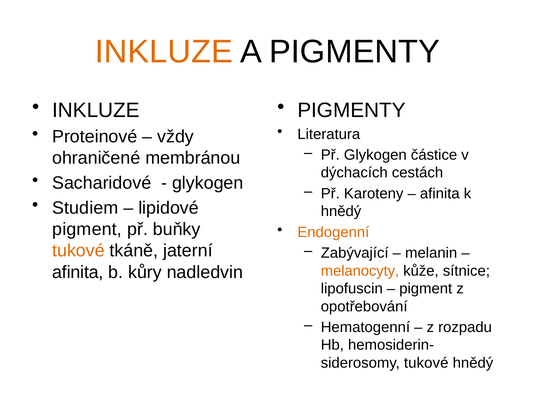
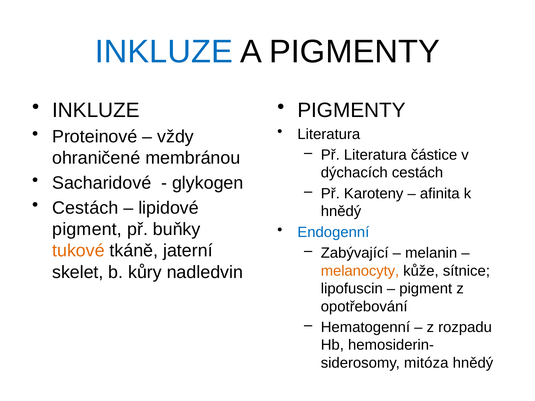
INKLUZE at (164, 52) colour: orange -> blue
Př Glykogen: Glykogen -> Literatura
Studiem at (85, 208): Studiem -> Cestách
Endogenní colour: orange -> blue
afinita at (78, 272): afinita -> skelet
tukové at (426, 363): tukové -> mitóza
